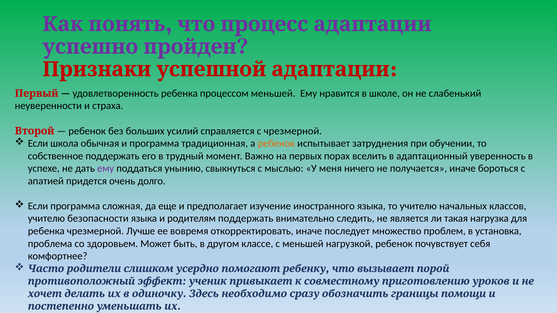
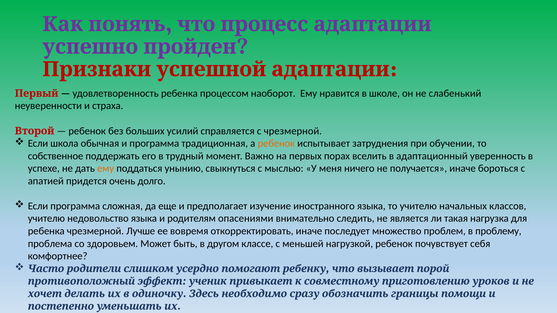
процессом меньшей: меньшей -> наоборот
ему at (106, 169) colour: purple -> orange
безопасности: безопасности -> недовольство
родителям поддержать: поддержать -> опасениями
установка: установка -> проблему
